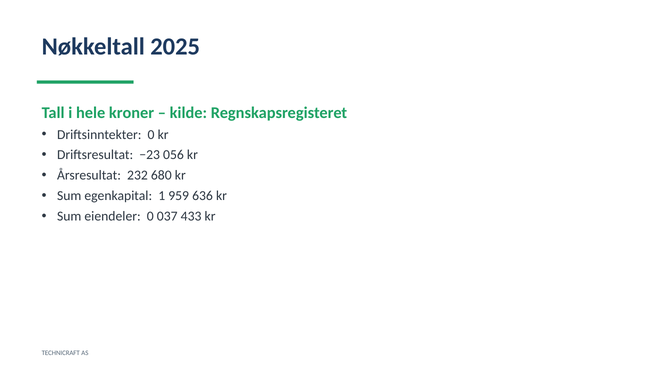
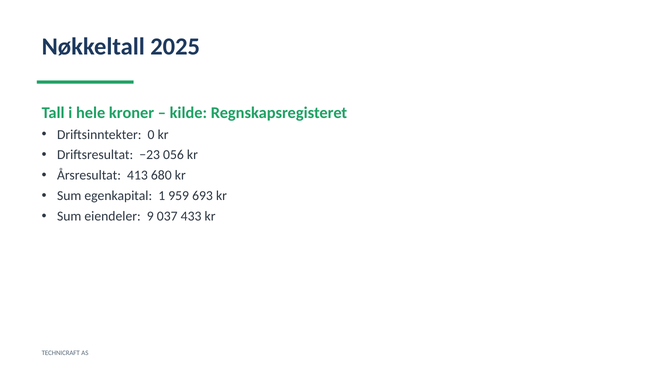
232: 232 -> 413
636: 636 -> 693
eiendeler 0: 0 -> 9
